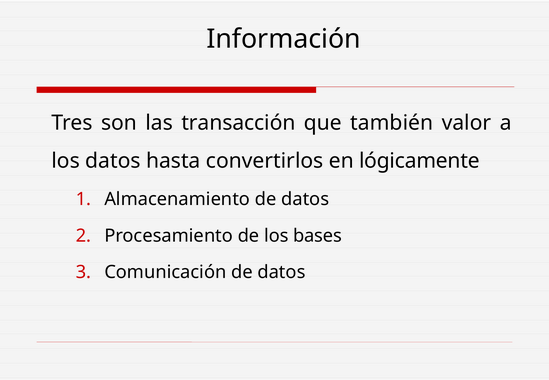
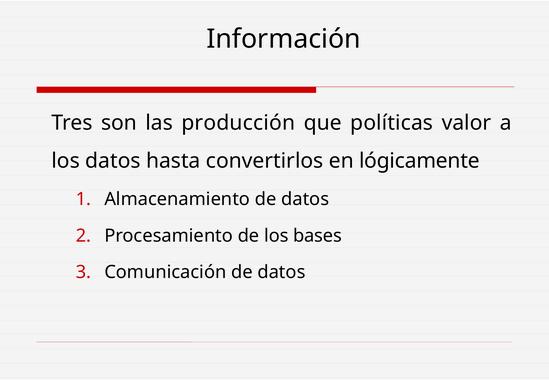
transacción: transacción -> producción
también: también -> políticas
